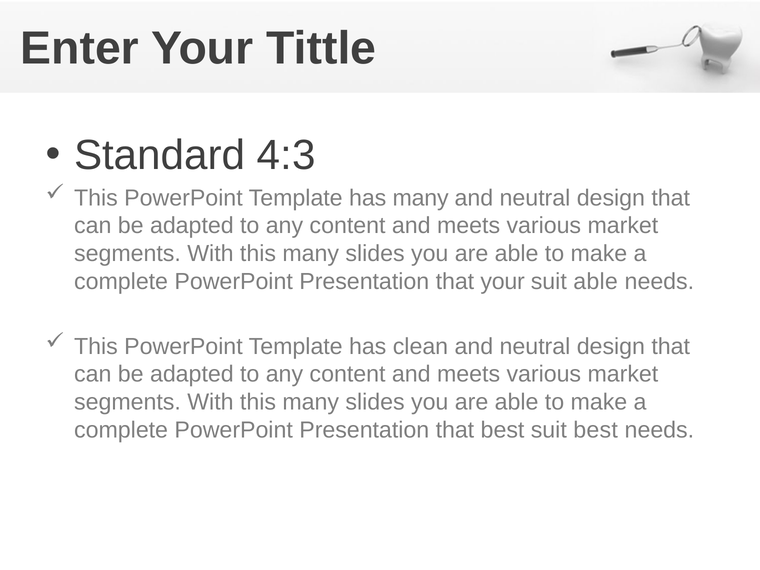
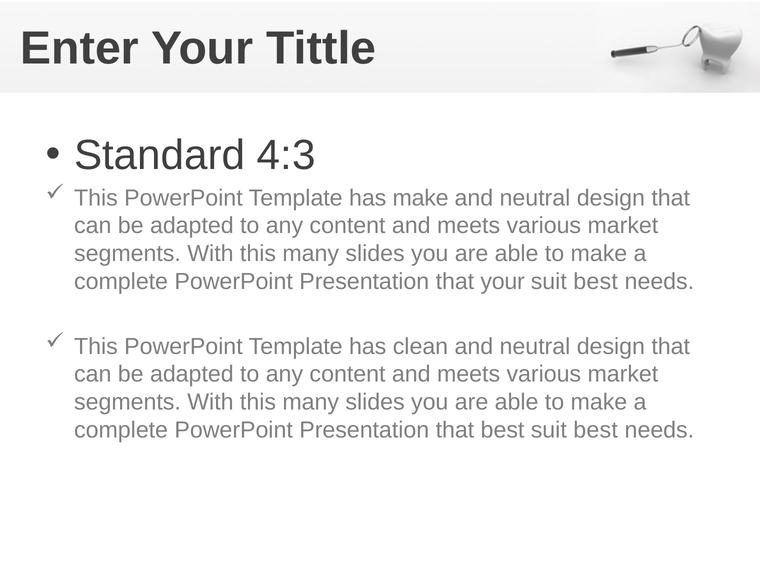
has many: many -> make
able at (596, 281): able -> best
